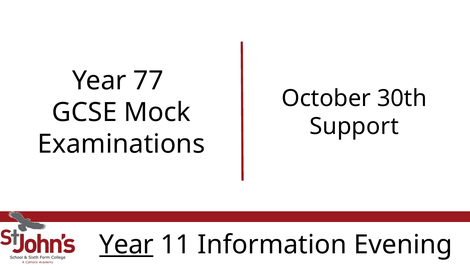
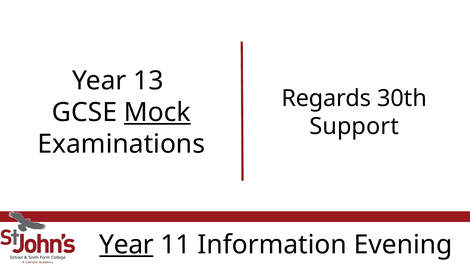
77: 77 -> 13
October: October -> Regards
Mock underline: none -> present
